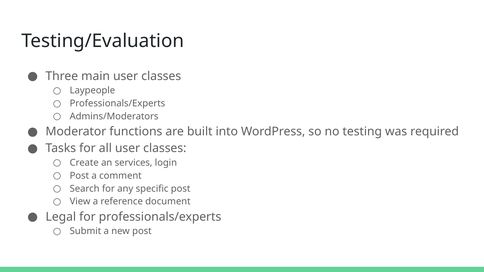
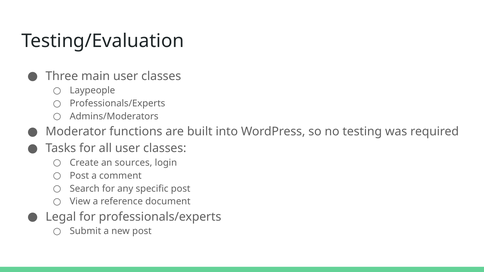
services: services -> sources
